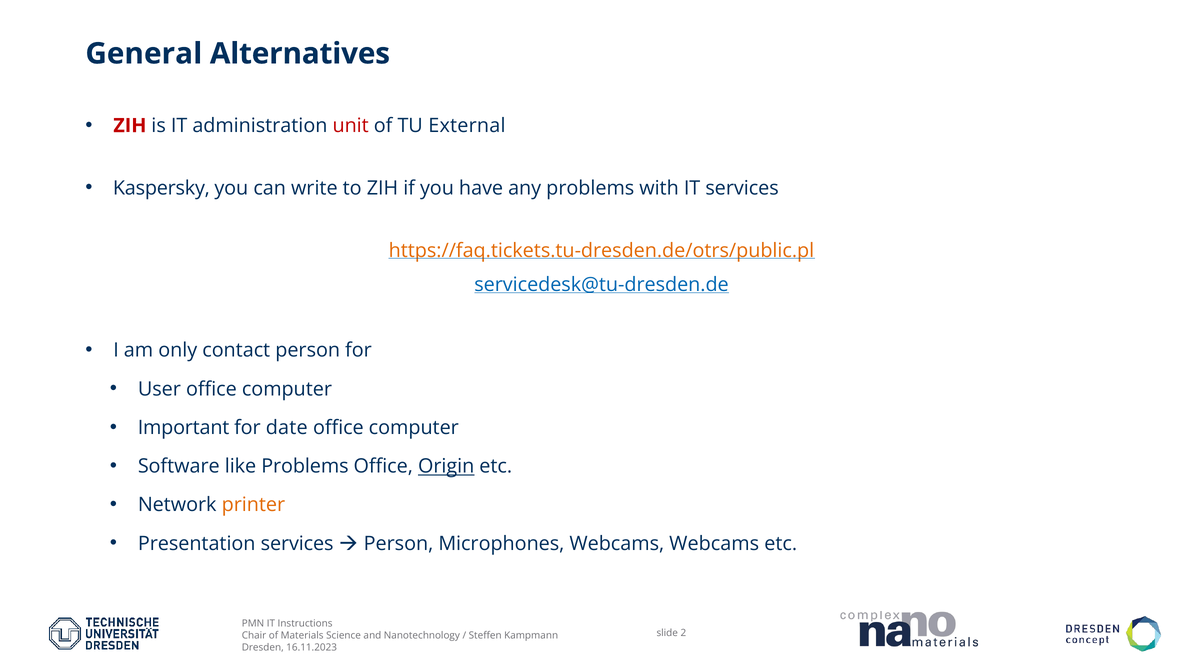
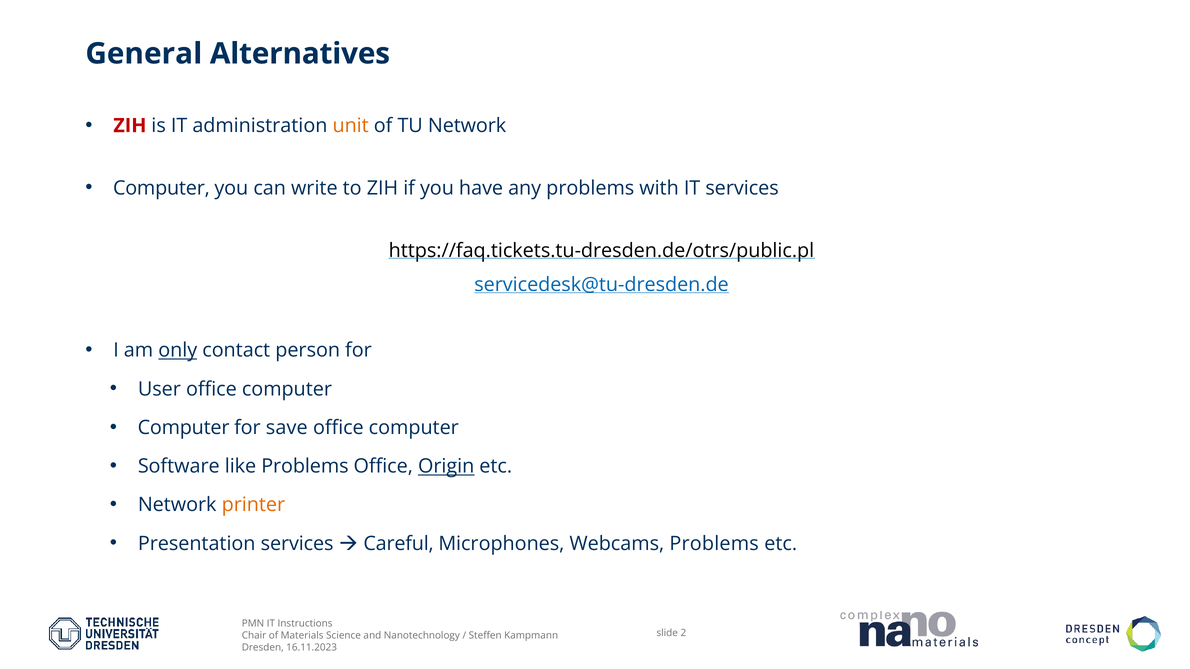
unit colour: red -> orange
TU External: External -> Network
Kaspersky at (161, 188): Kaspersky -> Computer
https://faq.tickets.tu-dresden.de/otrs/public.pl colour: orange -> black
only underline: none -> present
Important at (184, 428): Important -> Computer
date: date -> save
Person at (398, 544): Person -> Careful
Webcams Webcams: Webcams -> Problems
